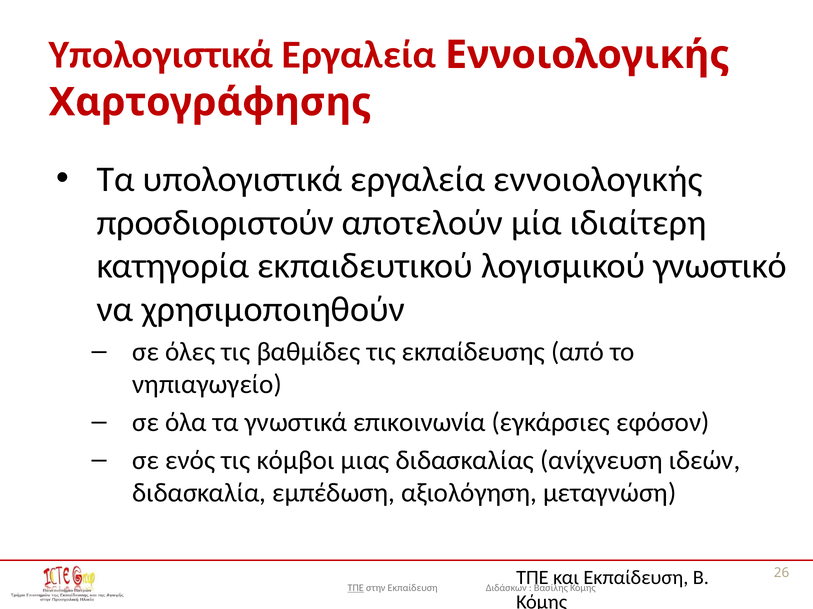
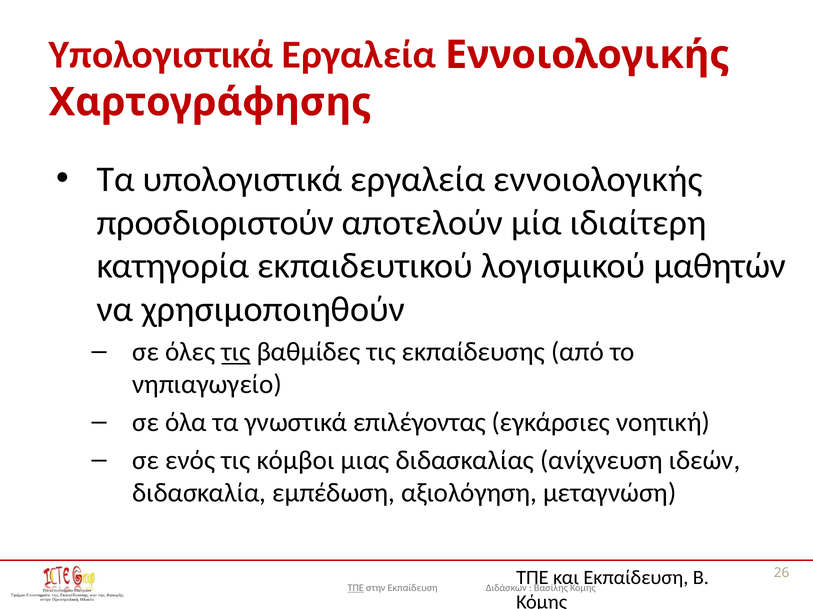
γνωστικό: γνωστικό -> μαθητών
τις at (236, 352) underline: none -> present
επικοινωνία: επικοινωνία -> επιλέγοντας
εφόσον: εφόσον -> νοητική
